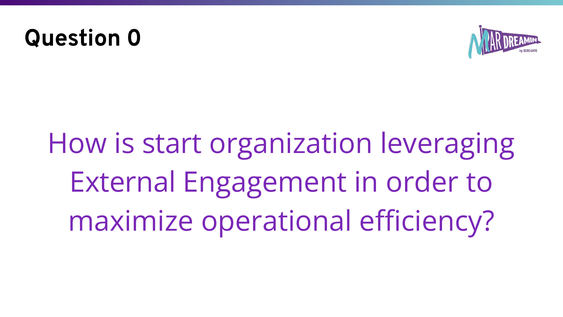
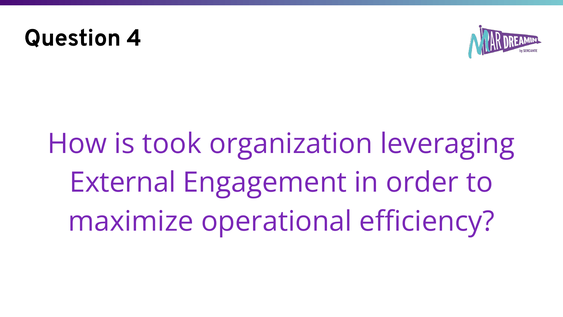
0: 0 -> 4
start: start -> took
